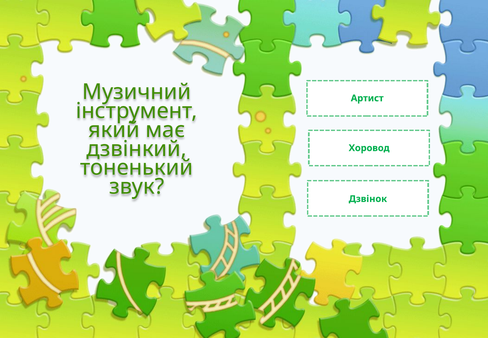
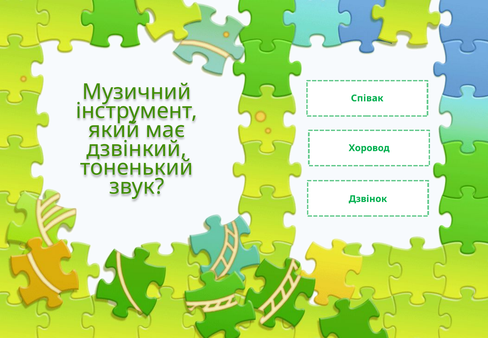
Артист: Артист -> Співак
